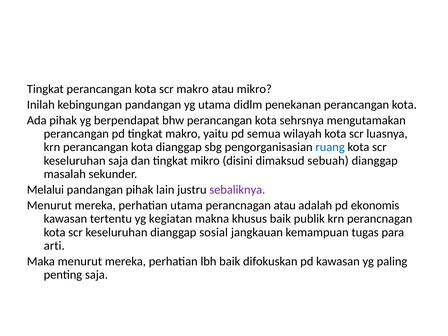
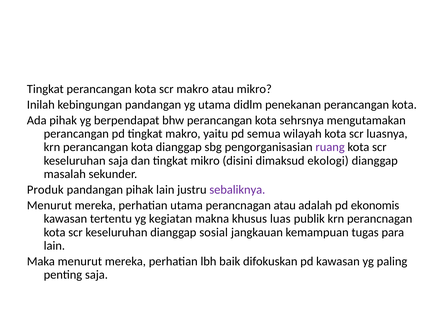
ruang colour: blue -> purple
sebuah: sebuah -> ekologi
Melalui: Melalui -> Produk
khusus baik: baik -> luas
arti at (54, 246): arti -> lain
